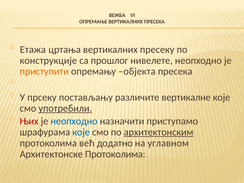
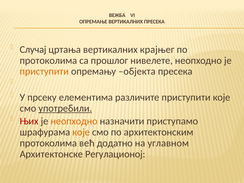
Етажа: Етажа -> Случај
пресеку: пресеку -> крајњег
конструкције at (48, 60): конструкције -> протоколима
постављању: постављању -> елементима
различите вертикалне: вертикалне -> приступити
неопходно at (74, 121) colour: blue -> orange
које at (81, 132) colour: blue -> orange
архитектонским underline: present -> none
Архитектонске Протоколима: Протоколима -> Регулационој
